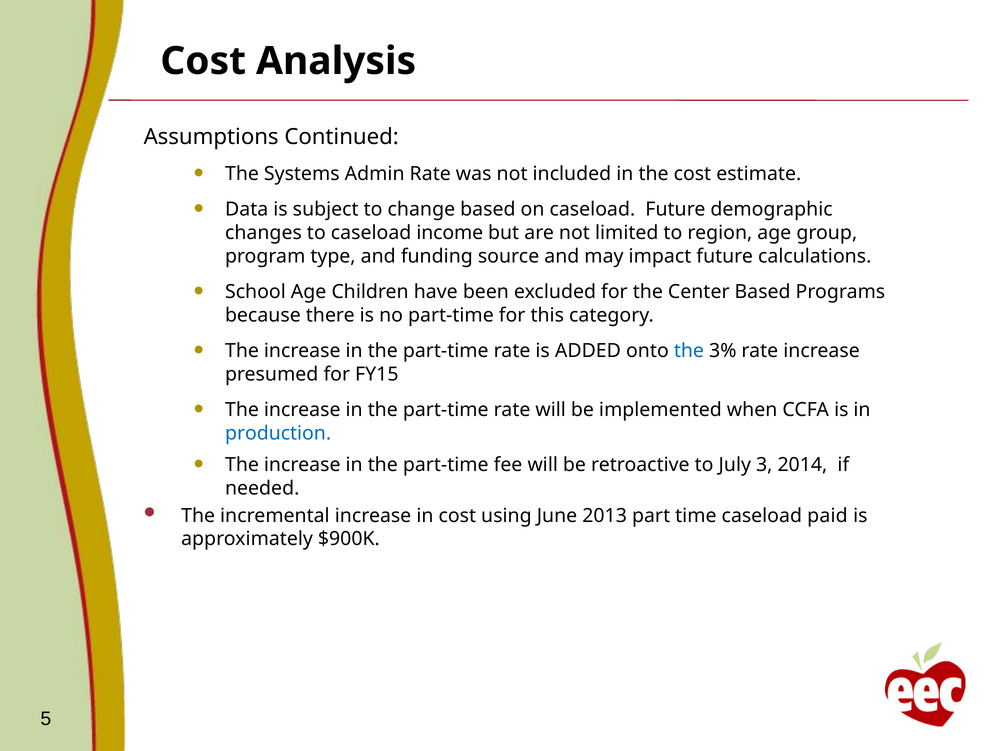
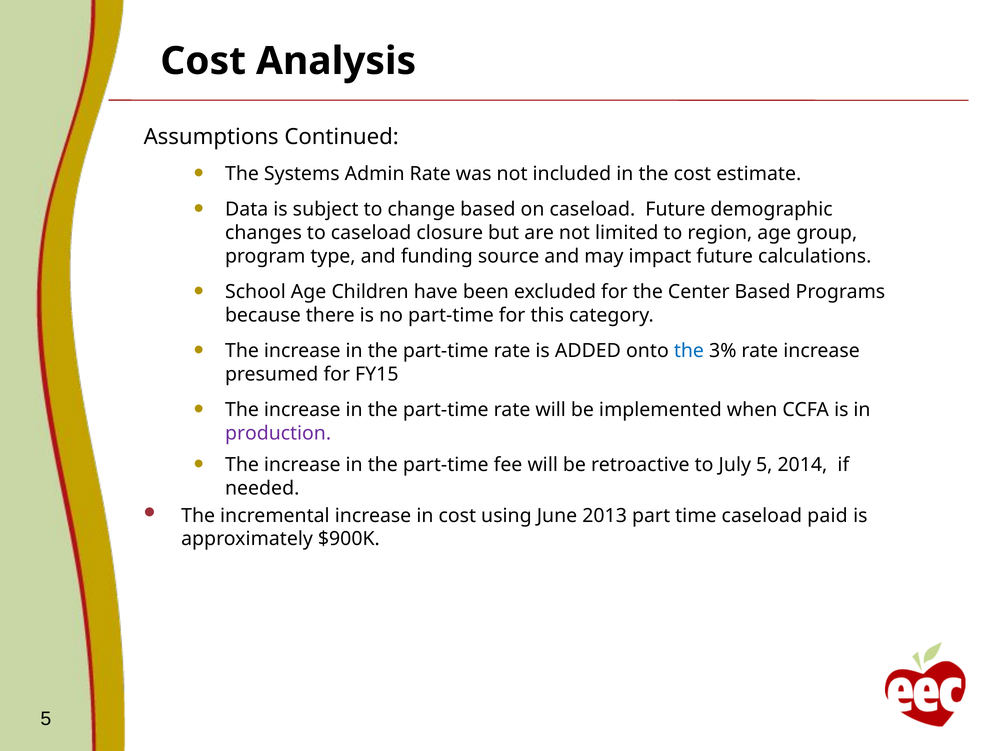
income: income -> closure
production colour: blue -> purple
July 3: 3 -> 5
